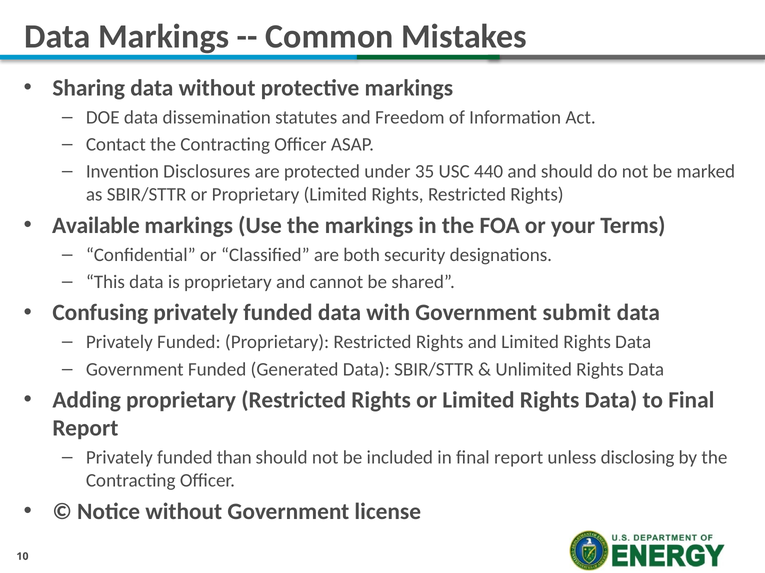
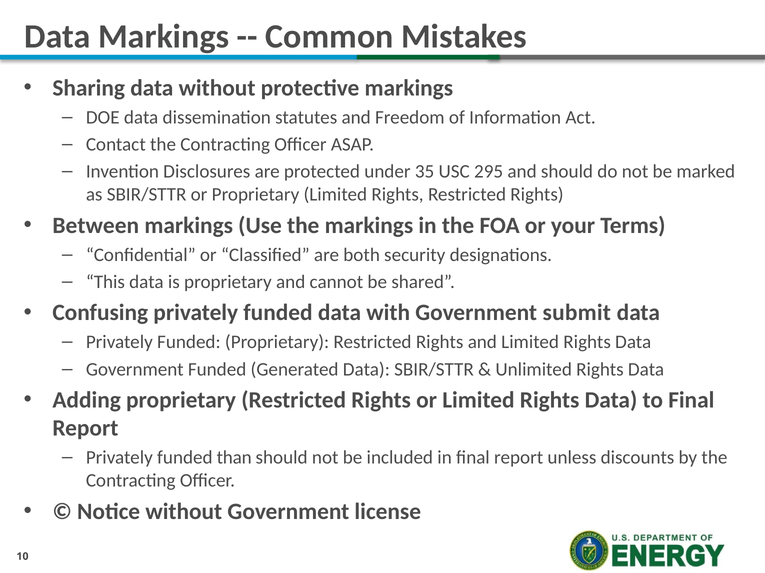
440: 440 -> 295
Available: Available -> Between
disclosing: disclosing -> discounts
